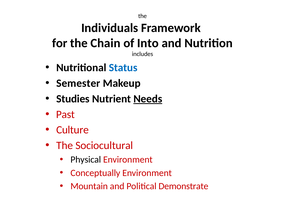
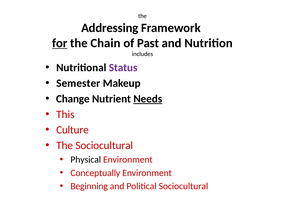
Individuals: Individuals -> Addressing
for underline: none -> present
Into: Into -> Past
Status colour: blue -> purple
Studies: Studies -> Change
Past: Past -> This
Mountain: Mountain -> Beginning
Political Demonstrate: Demonstrate -> Sociocultural
